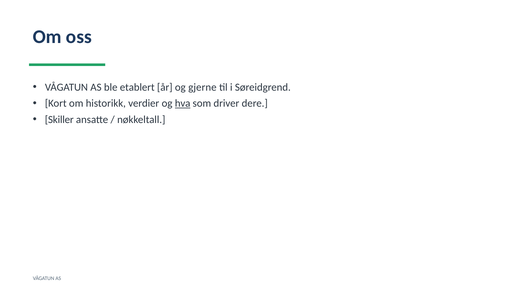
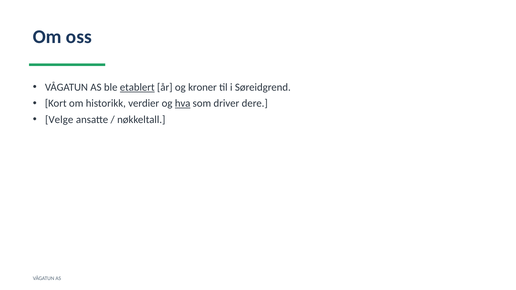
etablert underline: none -> present
gjerne: gjerne -> kroner
Skiller: Skiller -> Velge
